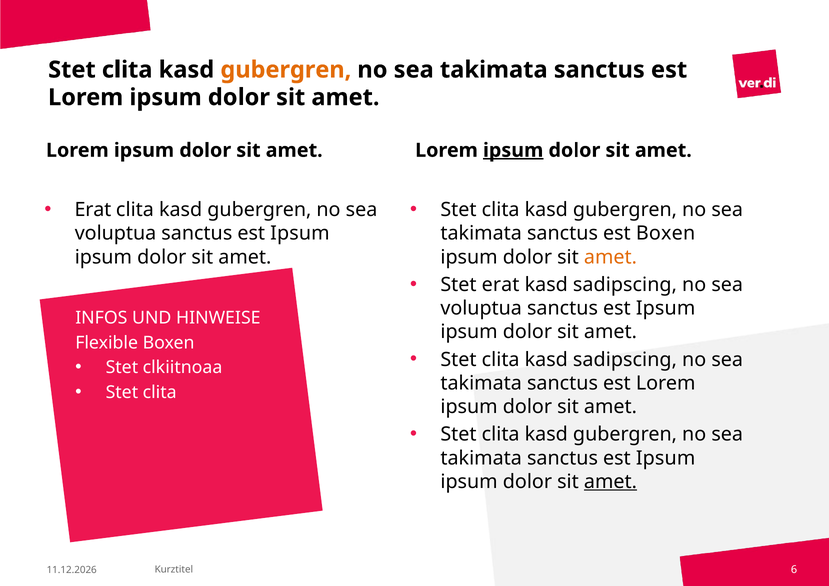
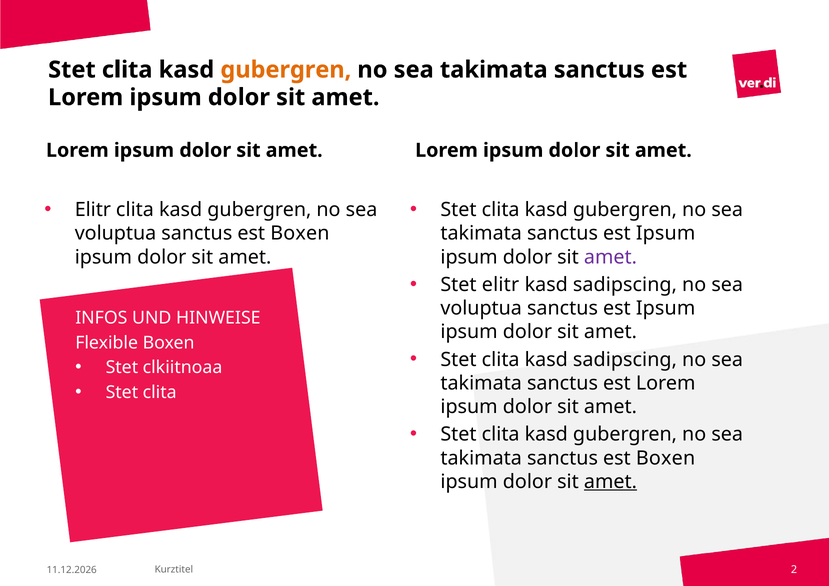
ipsum at (513, 150) underline: present -> none
Erat at (93, 210): Erat -> Elitr
Ipsum at (300, 234): Ipsum -> Boxen
takimata sanctus est Boxen: Boxen -> Ipsum
amet at (610, 257) colour: orange -> purple
Stet erat: erat -> elitr
takimata sanctus est Ipsum: Ipsum -> Boxen
6: 6 -> 2
